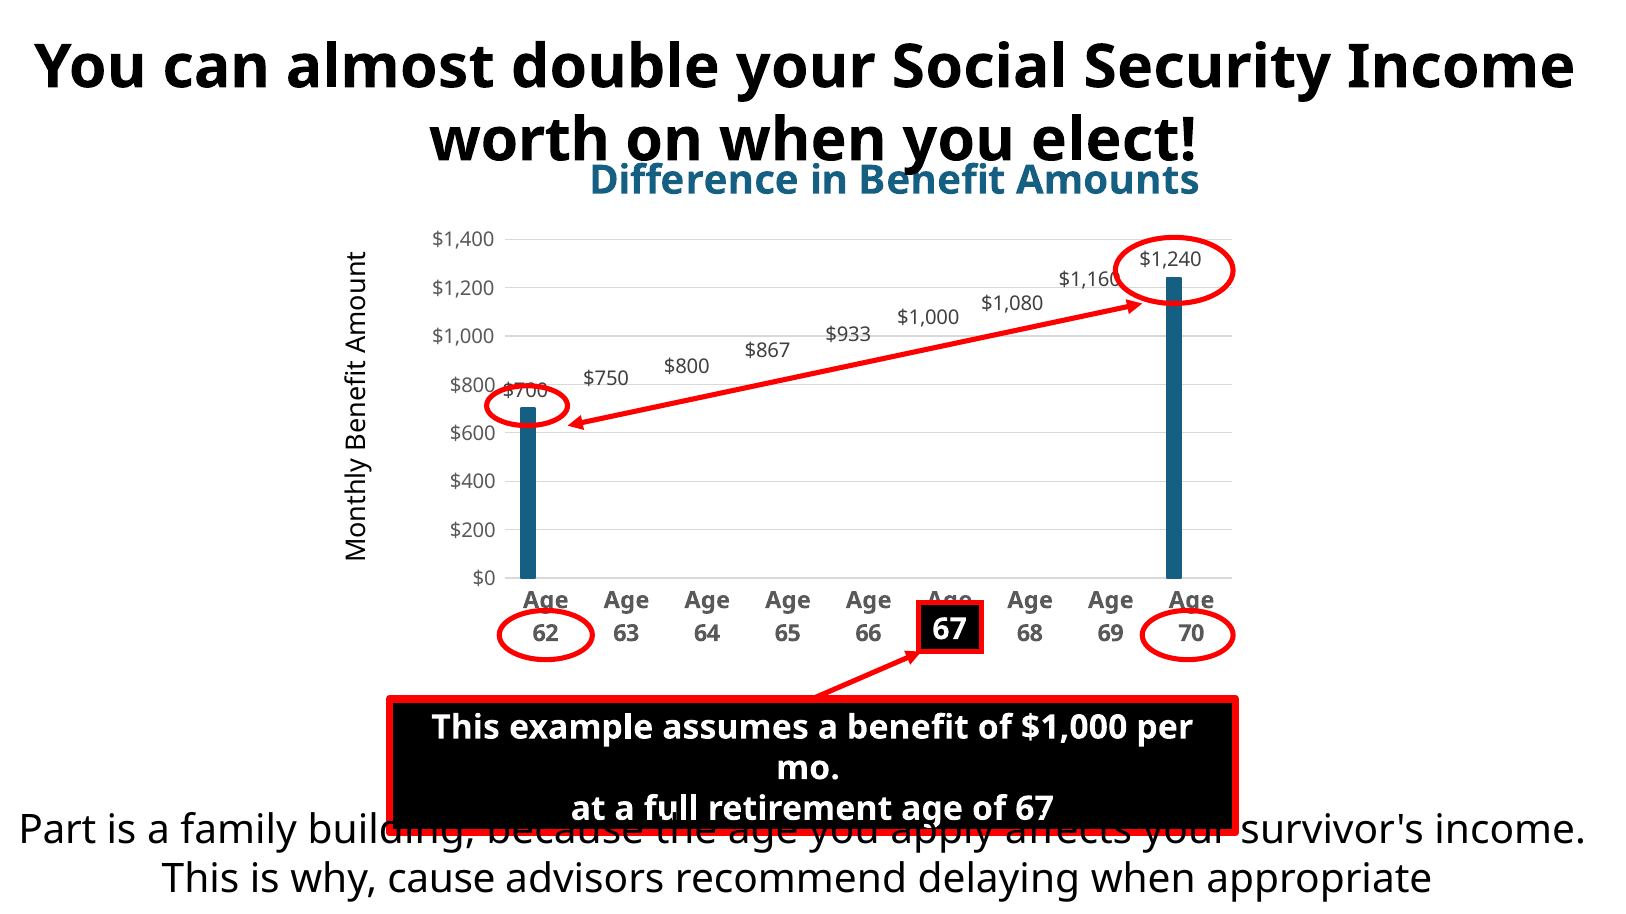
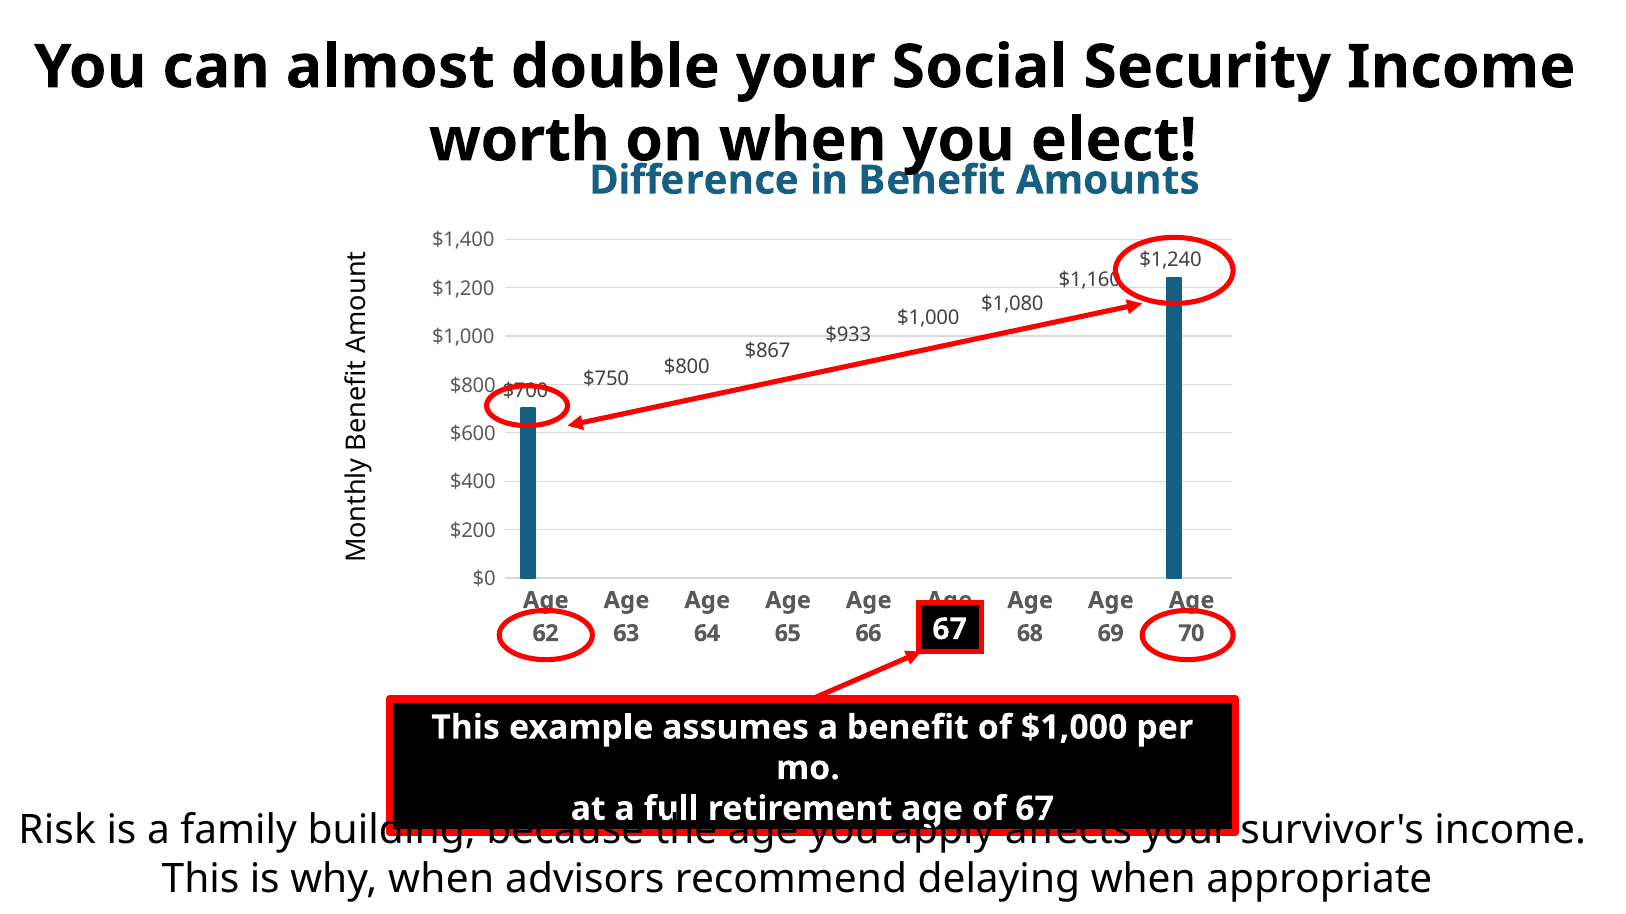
Part: Part -> Risk
why cause: cause -> when
